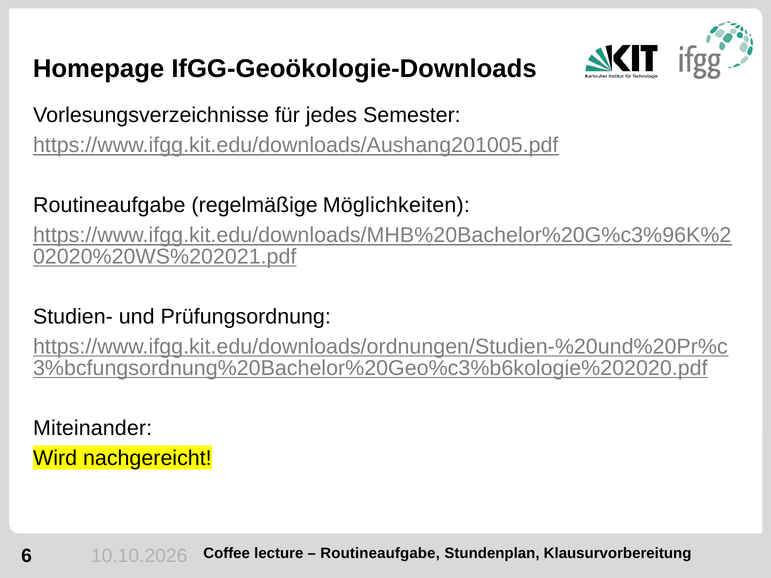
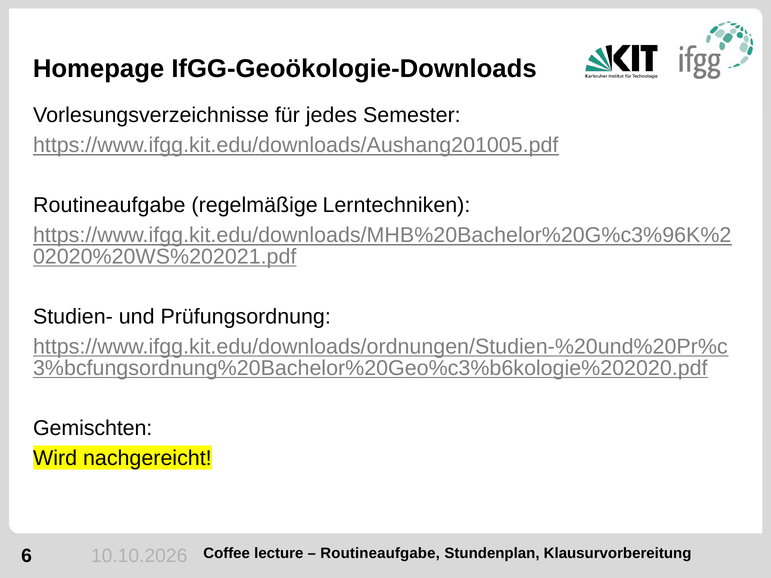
Möglichkeiten: Möglichkeiten -> Lerntechniken
Miteinander: Miteinander -> Gemischten
